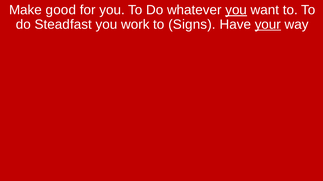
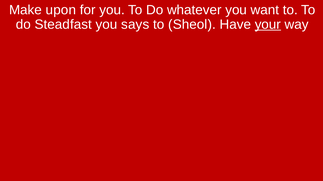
good: good -> upon
you at (236, 10) underline: present -> none
work: work -> says
Signs: Signs -> Sheol
